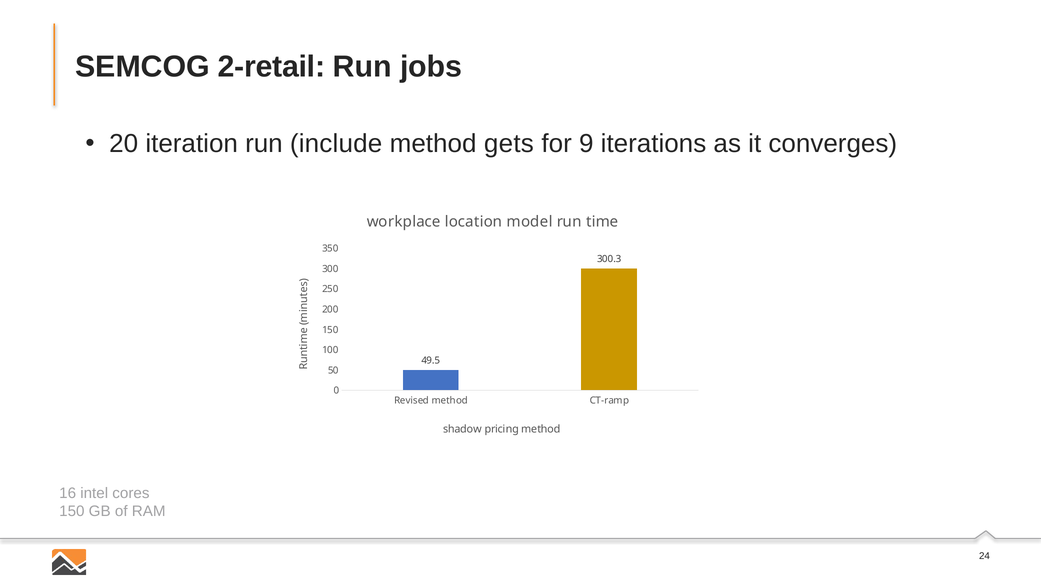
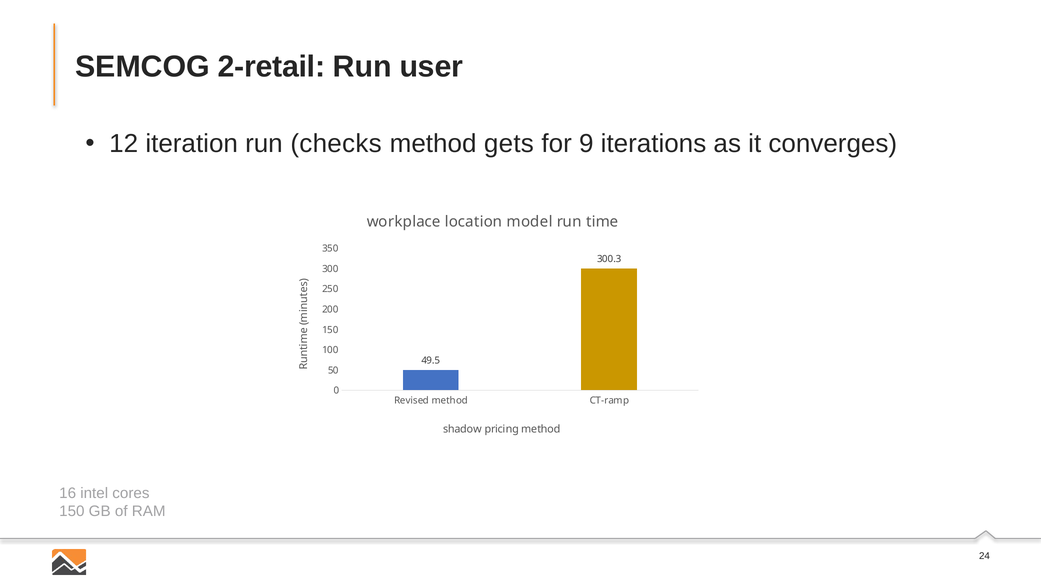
jobs: jobs -> user
20: 20 -> 12
include: include -> checks
